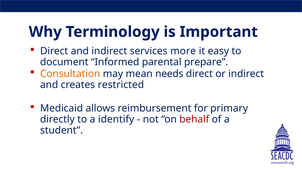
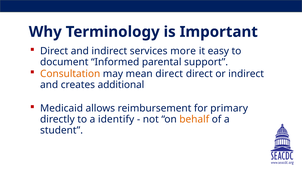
prepare: prepare -> support
mean needs: needs -> direct
restricted: restricted -> additional
behalf colour: red -> orange
